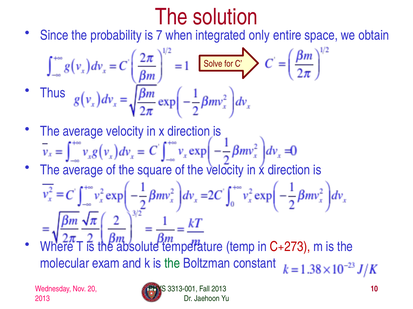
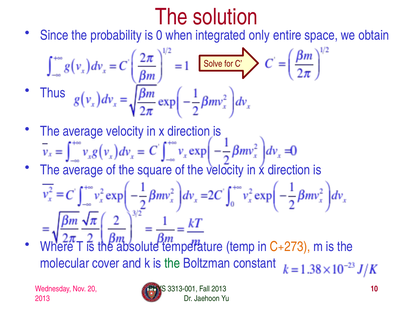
7: 7 -> 0
C+273 colour: red -> orange
exam: exam -> cover
